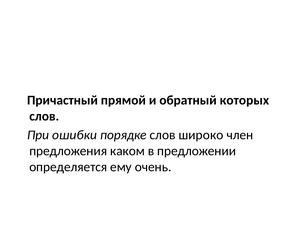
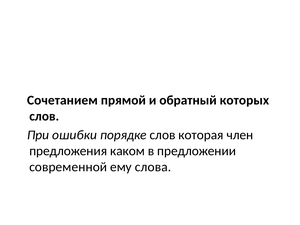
Причастный: Причастный -> Сочетанием
широко: широко -> которая
определяется: определяется -> современной
очень: очень -> слова
